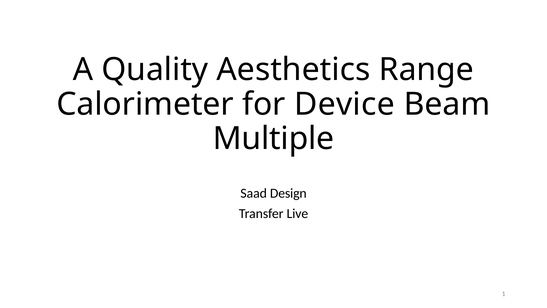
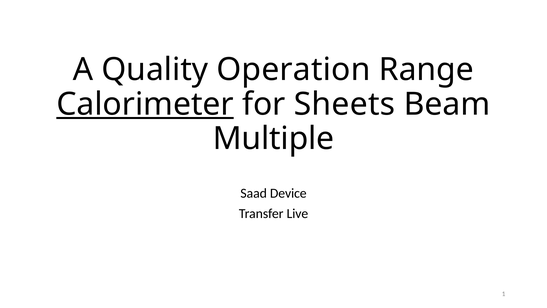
Aesthetics: Aesthetics -> Operation
Calorimeter underline: none -> present
Device: Device -> Sheets
Design: Design -> Device
